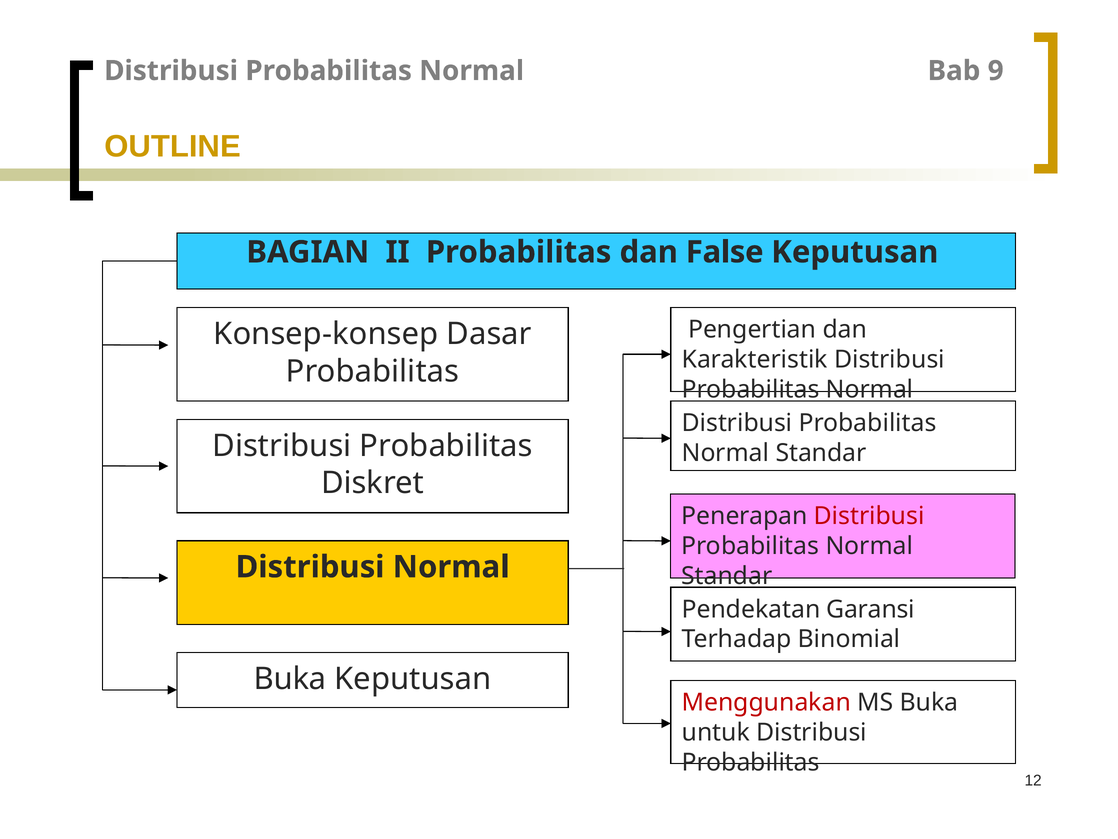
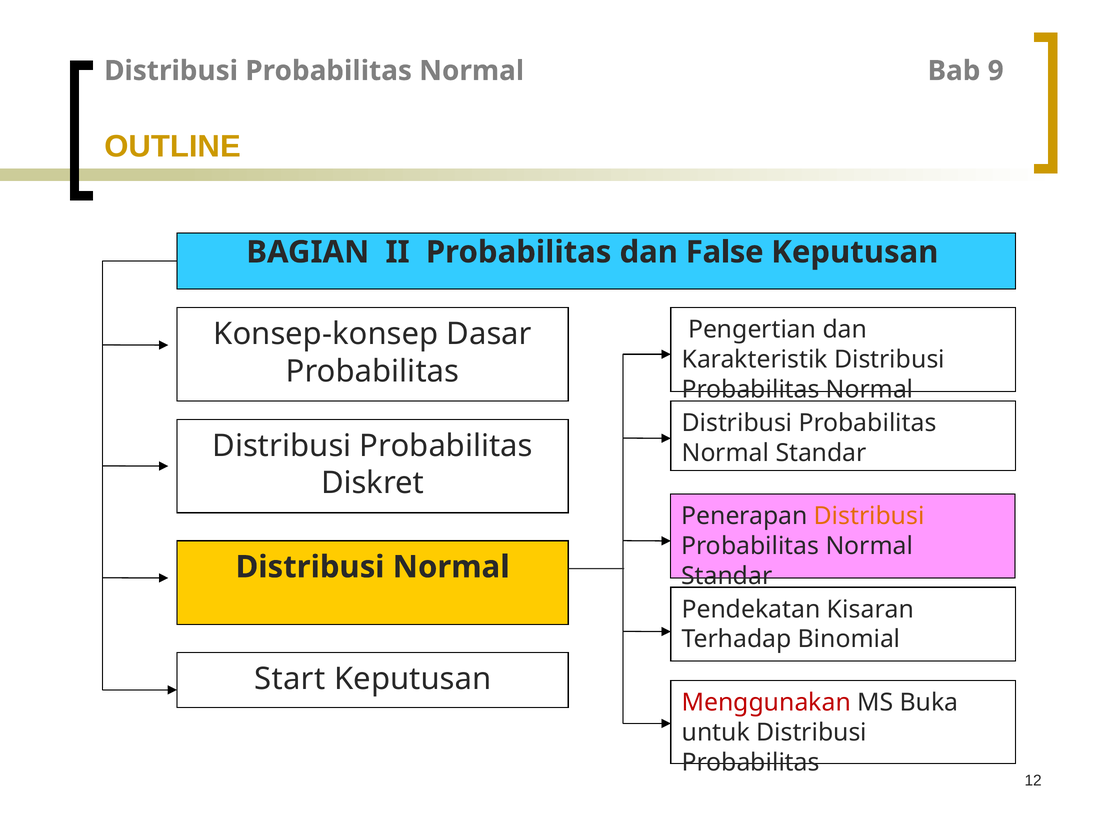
Distribusi at (869, 516) colour: red -> orange
Garansi: Garansi -> Kisaran
Buka at (290, 678): Buka -> Start
